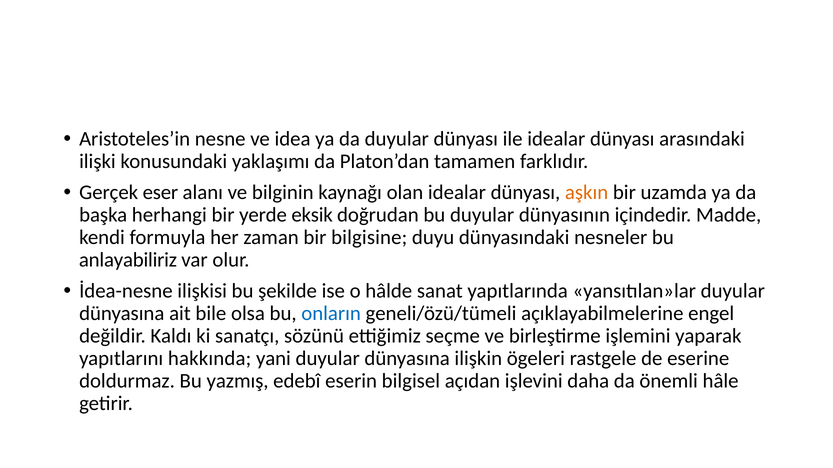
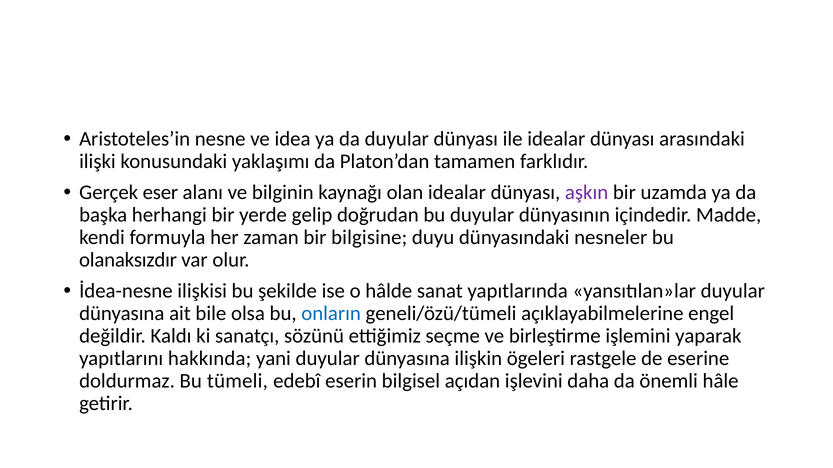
aşkın colour: orange -> purple
eksik: eksik -> gelip
anlayabiliriz: anlayabiliriz -> olanaksızdır
yazmış: yazmış -> tümeli
